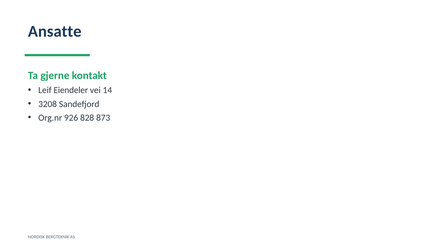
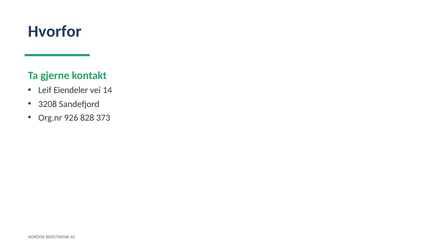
Ansatte: Ansatte -> Hvorfor
873: 873 -> 373
